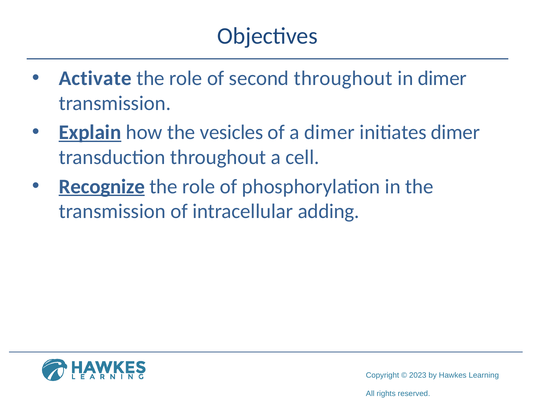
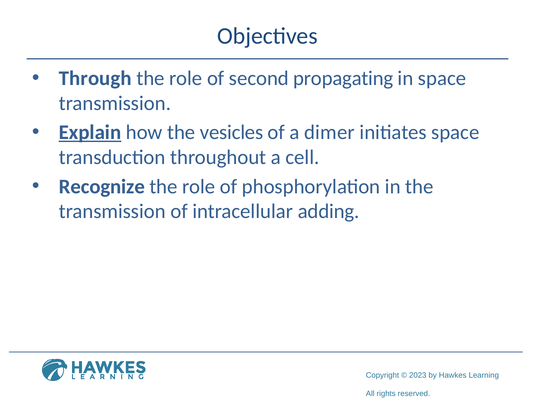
Activate: Activate -> Through
second throughout: throughout -> propagating
in dimer: dimer -> space
initiates dimer: dimer -> space
Recognize underline: present -> none
